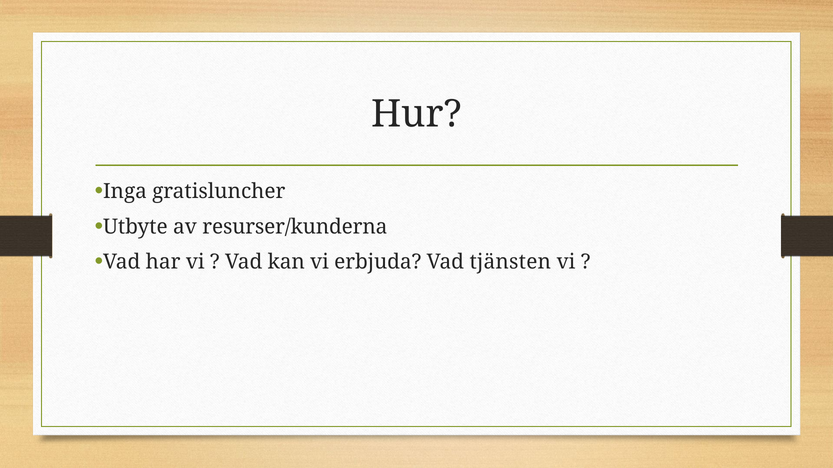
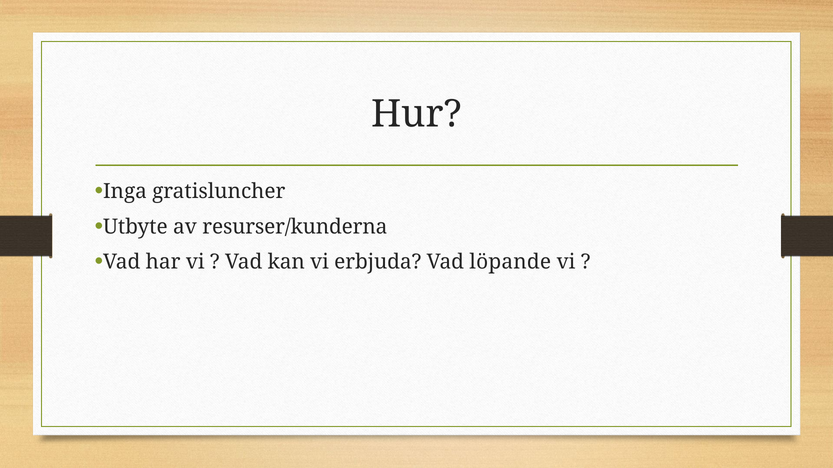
tjänsten: tjänsten -> löpande
